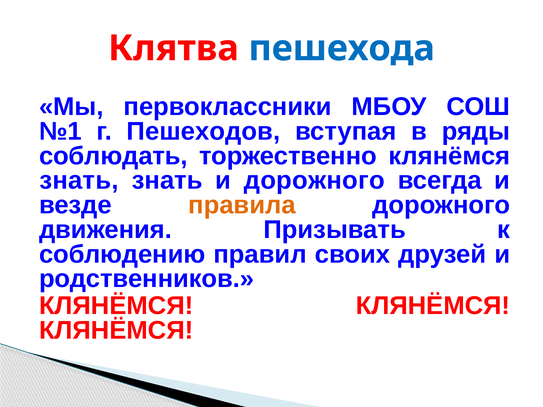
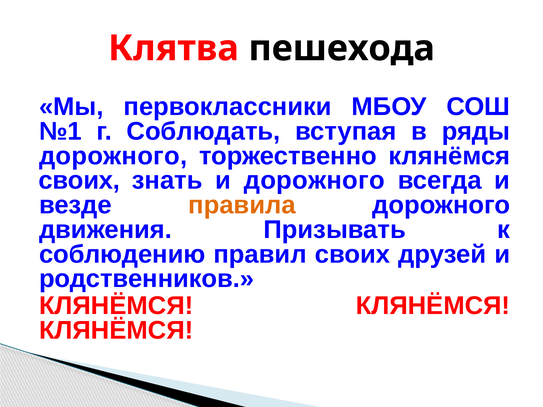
пешехода colour: blue -> black
Пешеходов: Пешеходов -> Соблюдать
соблюдать at (113, 156): соблюдать -> дорожного
знать at (79, 181): знать -> своих
